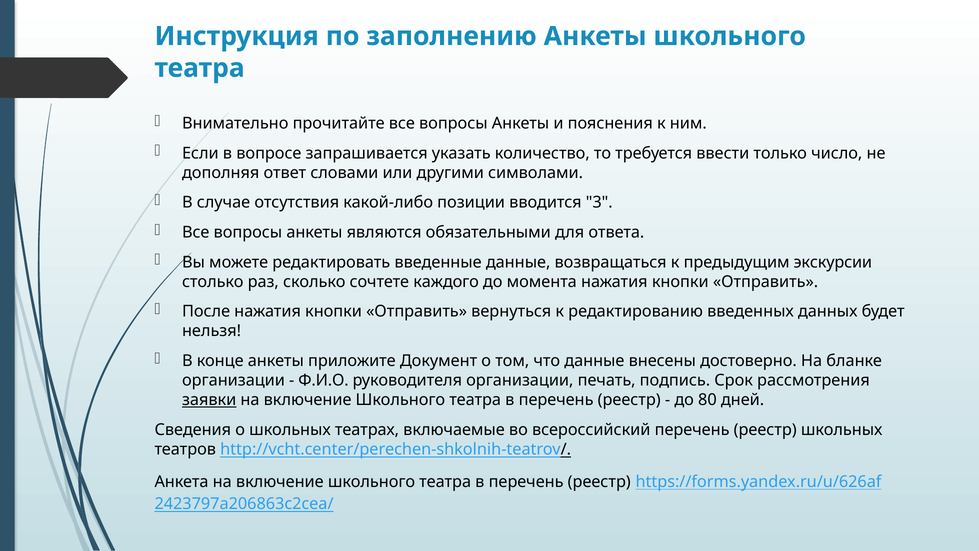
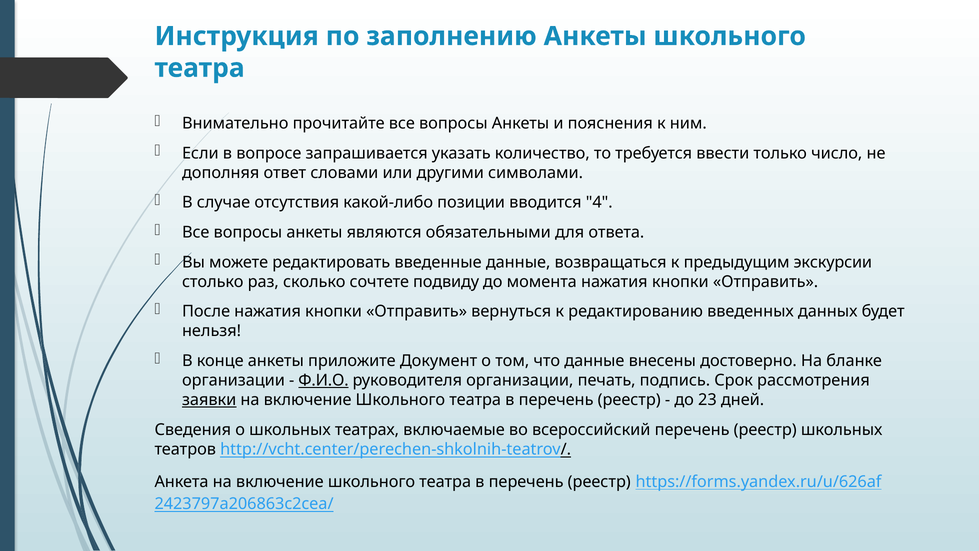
3: 3 -> 4
каждого: каждого -> подвиду
Ф.И.О underline: none -> present
80: 80 -> 23
